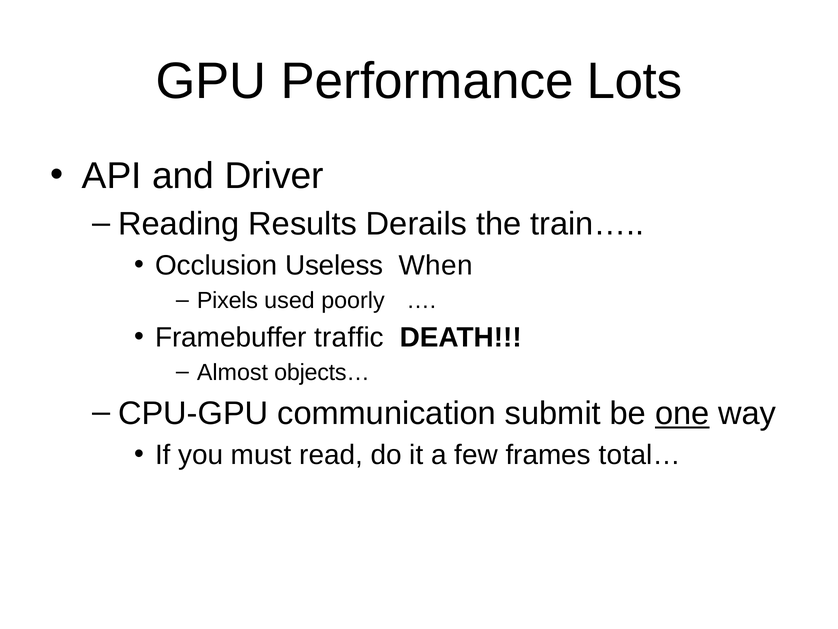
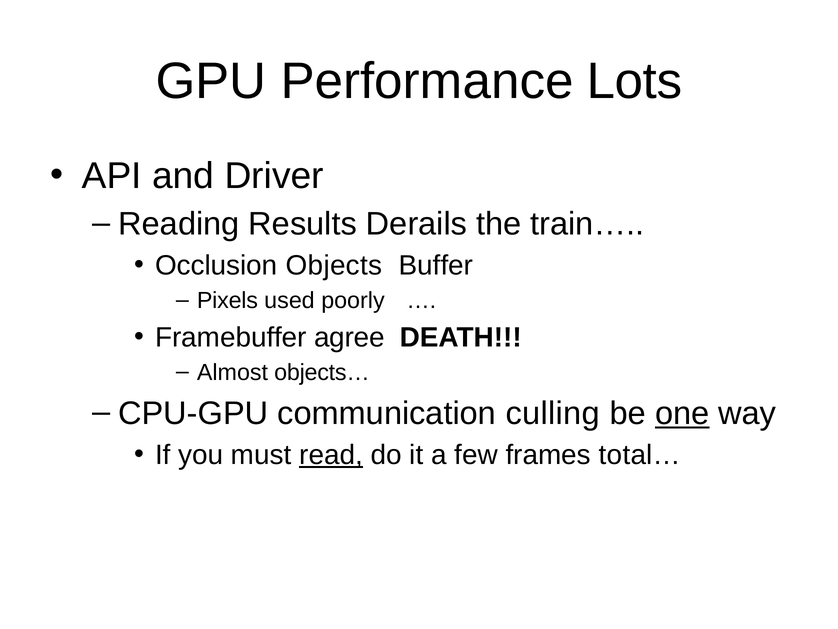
Useless: Useless -> Objects
When: When -> Buffer
traffic: traffic -> agree
submit: submit -> culling
read underline: none -> present
